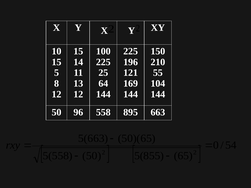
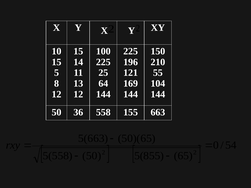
96: 96 -> 36
895: 895 -> 155
